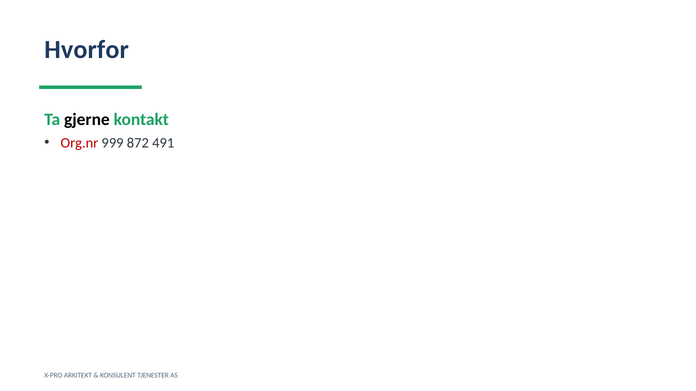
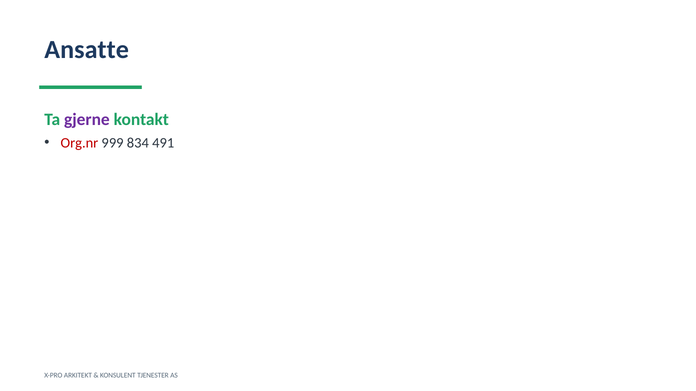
Hvorfor: Hvorfor -> Ansatte
gjerne colour: black -> purple
872: 872 -> 834
